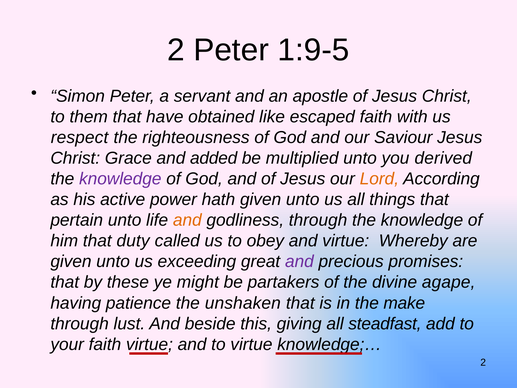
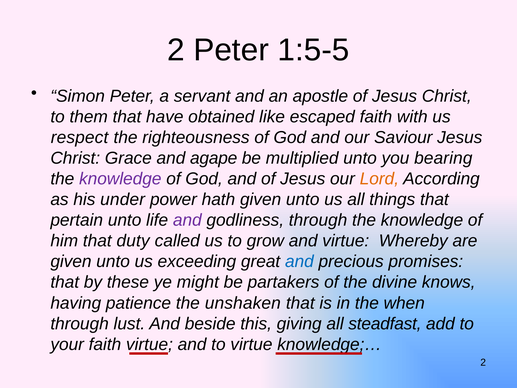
1:9-5: 1:9-5 -> 1:5-5
added: added -> agape
derived: derived -> bearing
active: active -> under
and at (187, 220) colour: orange -> purple
obey: obey -> grow
and at (299, 261) colour: purple -> blue
agape: agape -> knows
make: make -> when
